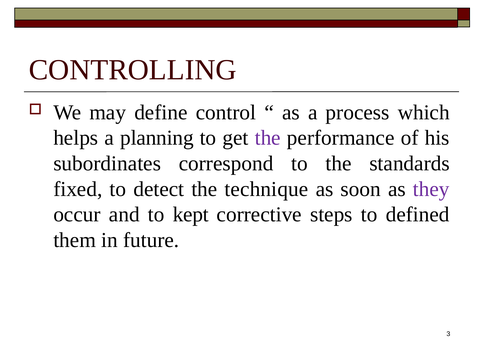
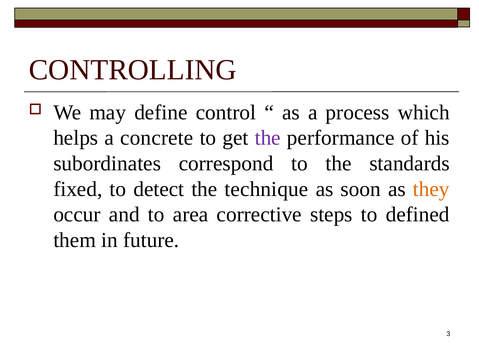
planning: planning -> concrete
they colour: purple -> orange
kept: kept -> area
